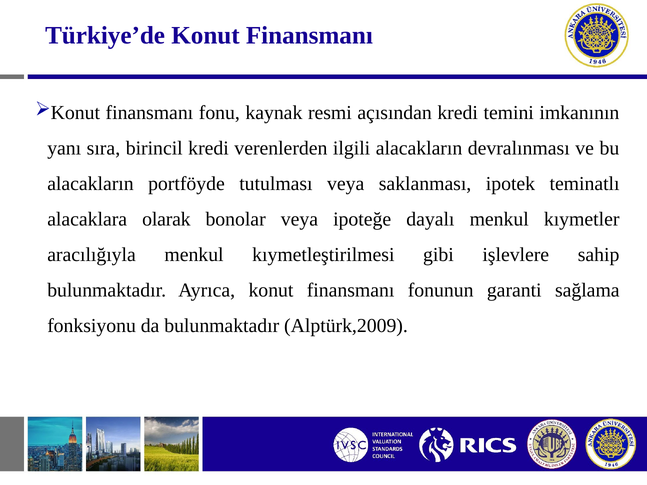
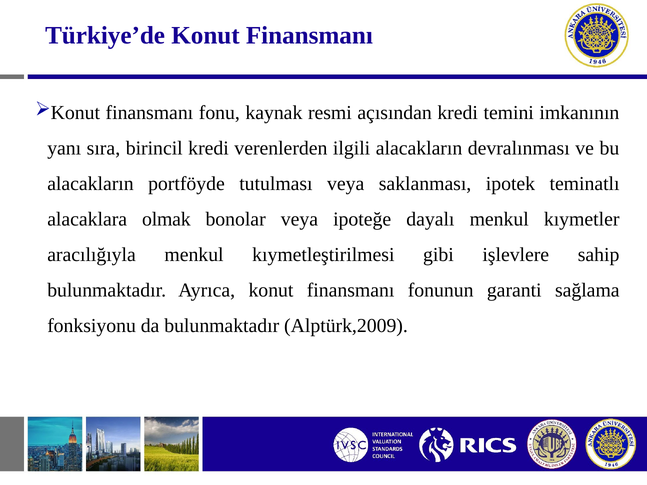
olarak: olarak -> olmak
